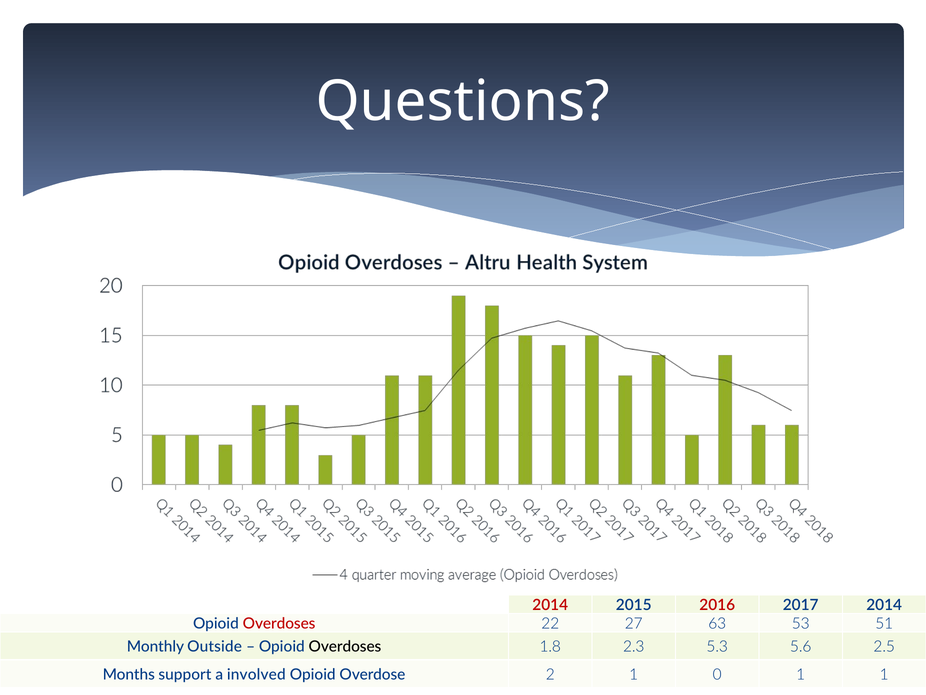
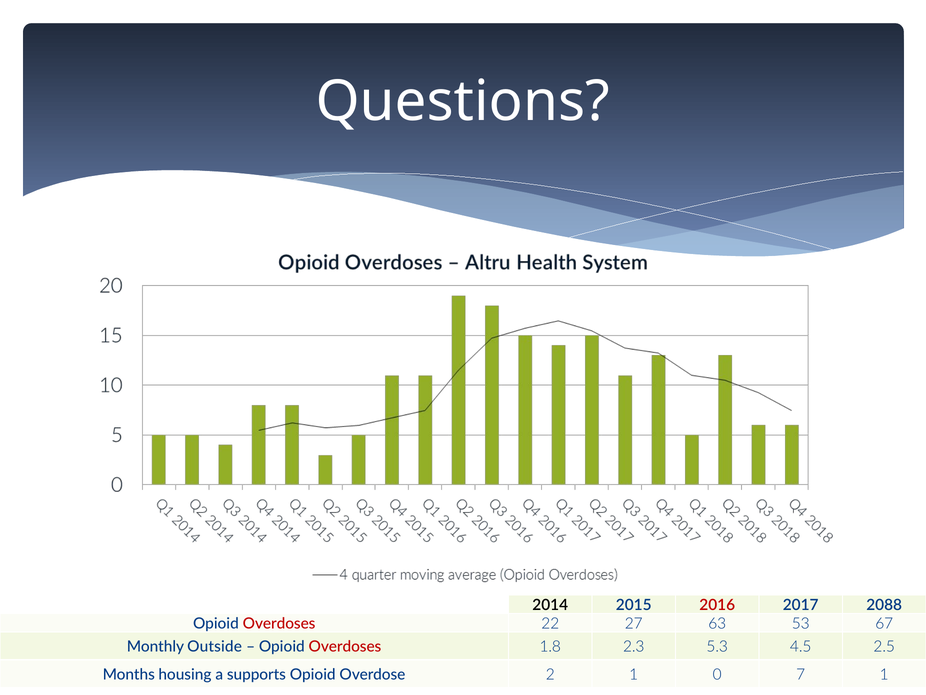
2014 at (550, 605) colour: red -> black
2017 2014: 2014 -> 2088
51: 51 -> 67
Overdoses at (345, 646) colour: black -> red
5.6: 5.6 -> 4.5
support: support -> housing
involved: involved -> supports
0 1: 1 -> 7
